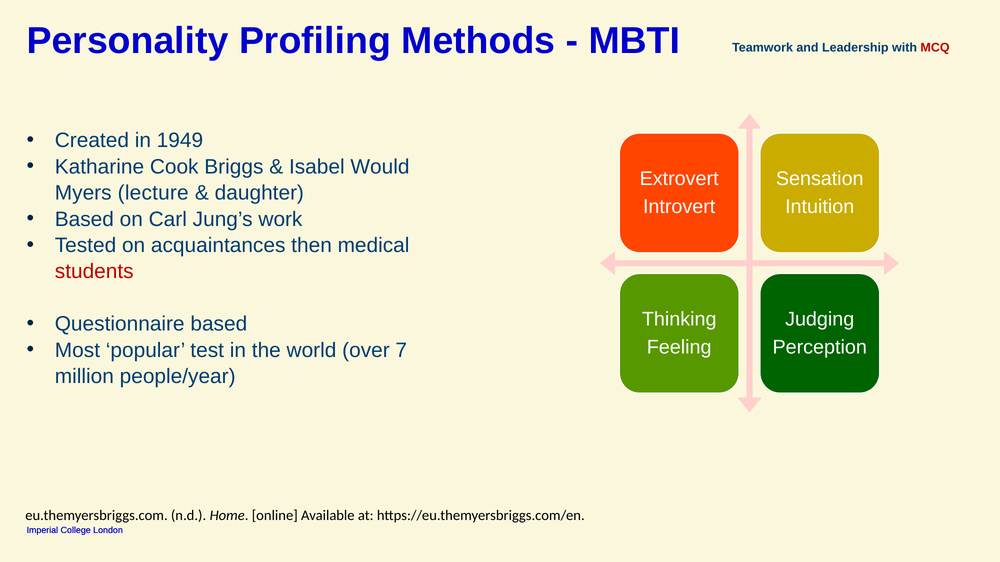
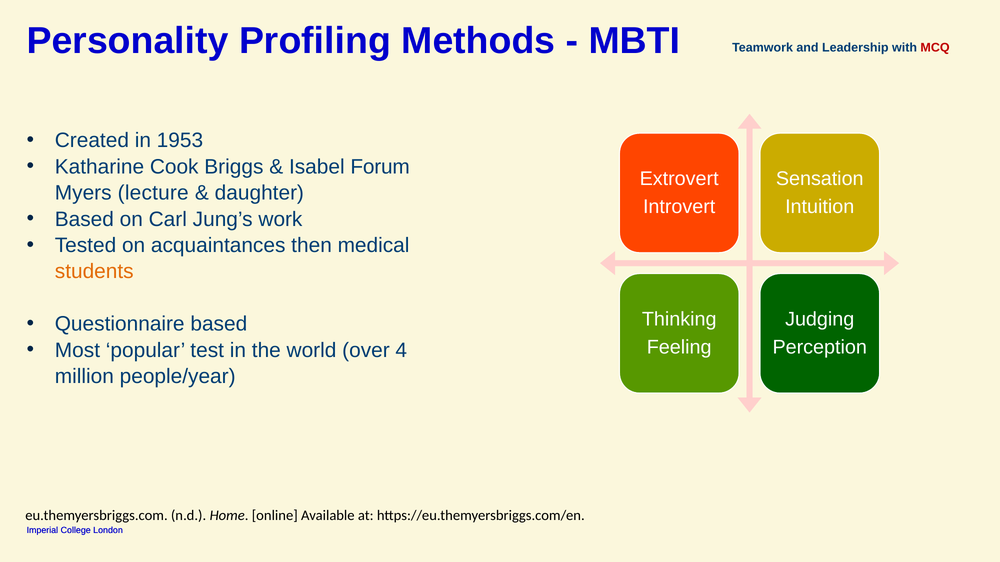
1949: 1949 -> 1953
Would: Would -> Forum
students colour: red -> orange
7: 7 -> 4
